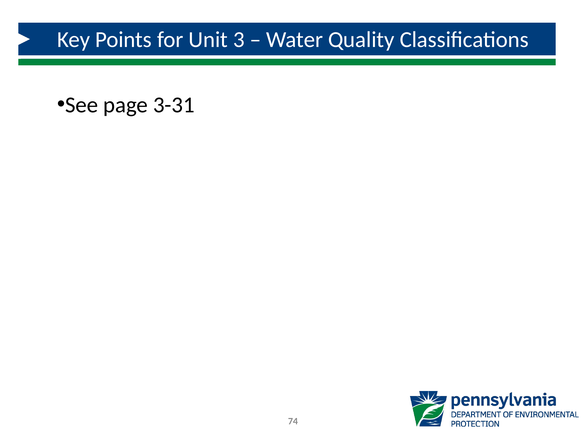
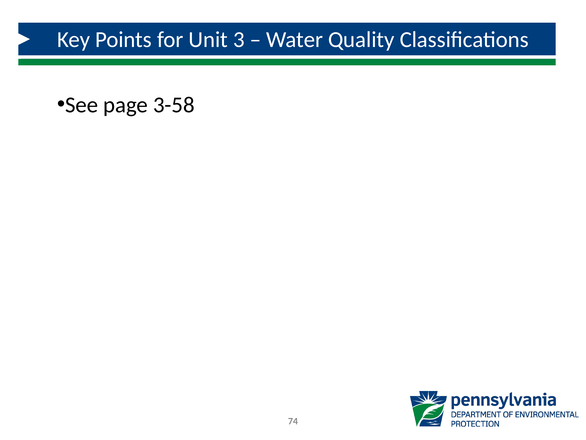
3-31: 3-31 -> 3-58
